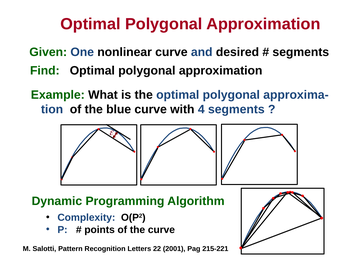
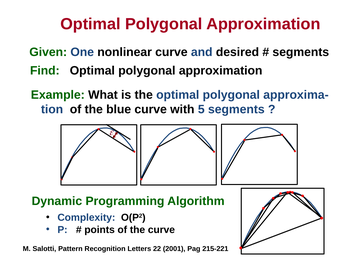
4: 4 -> 5
